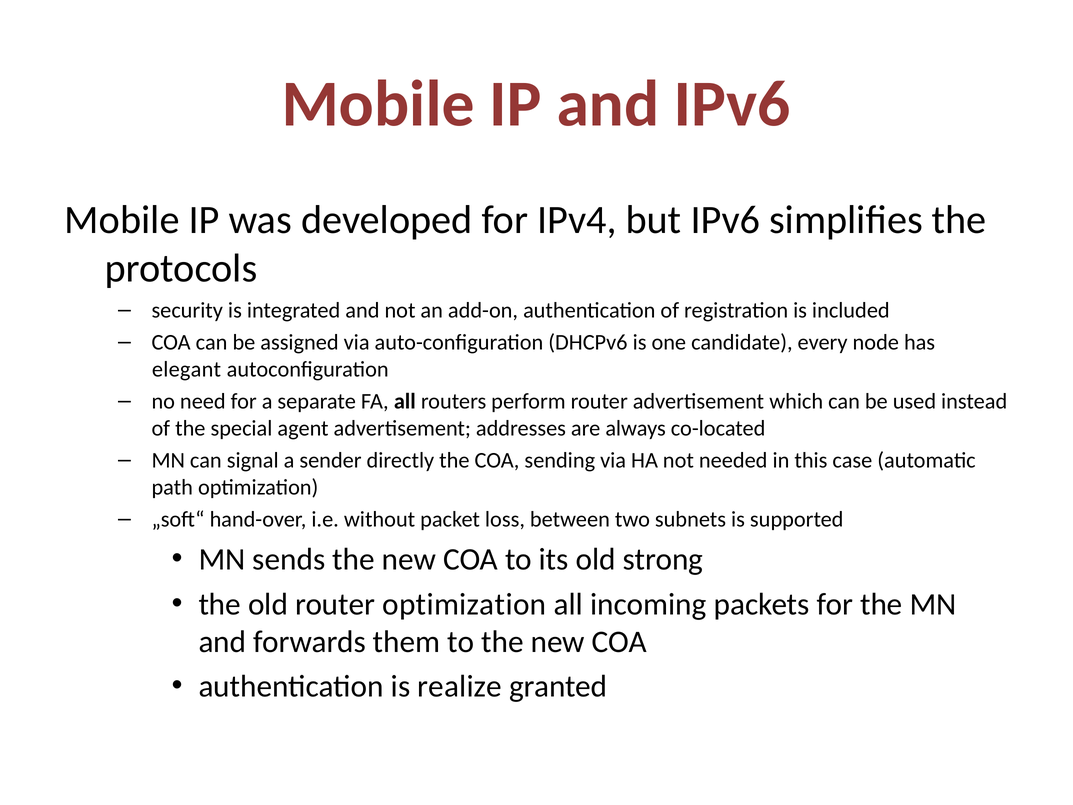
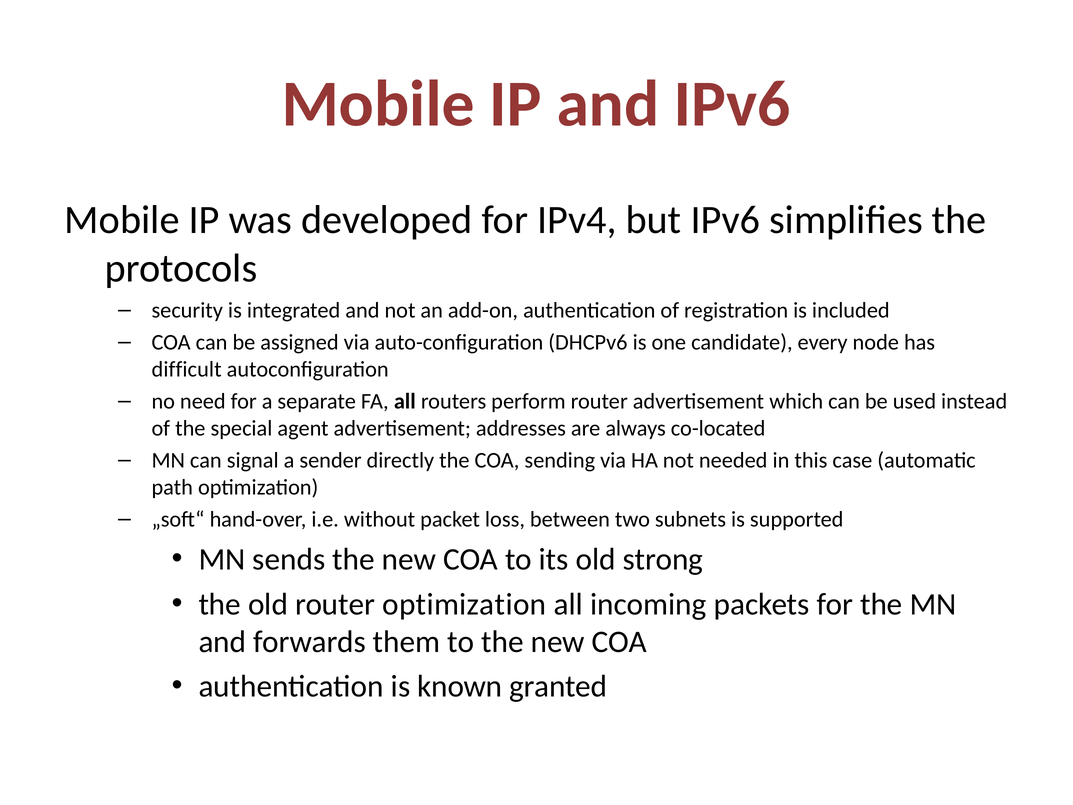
elegant: elegant -> difficult
realize: realize -> known
